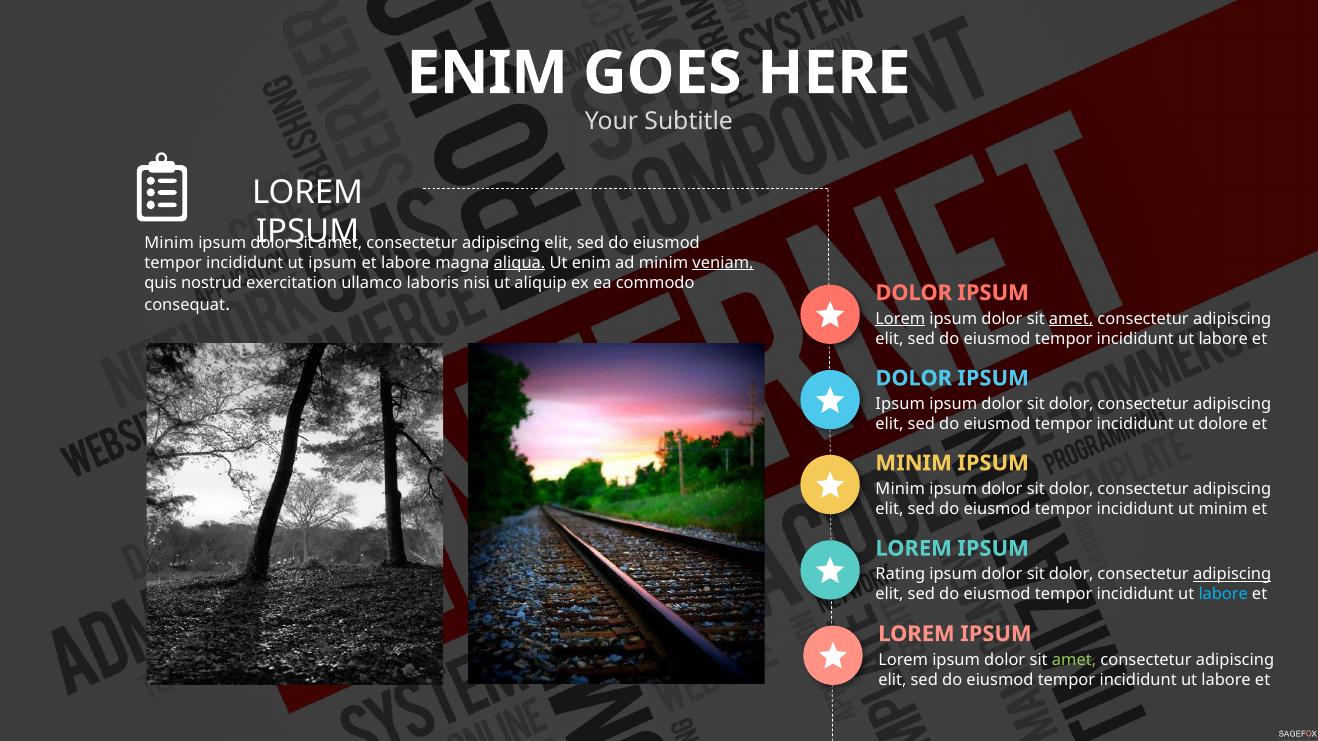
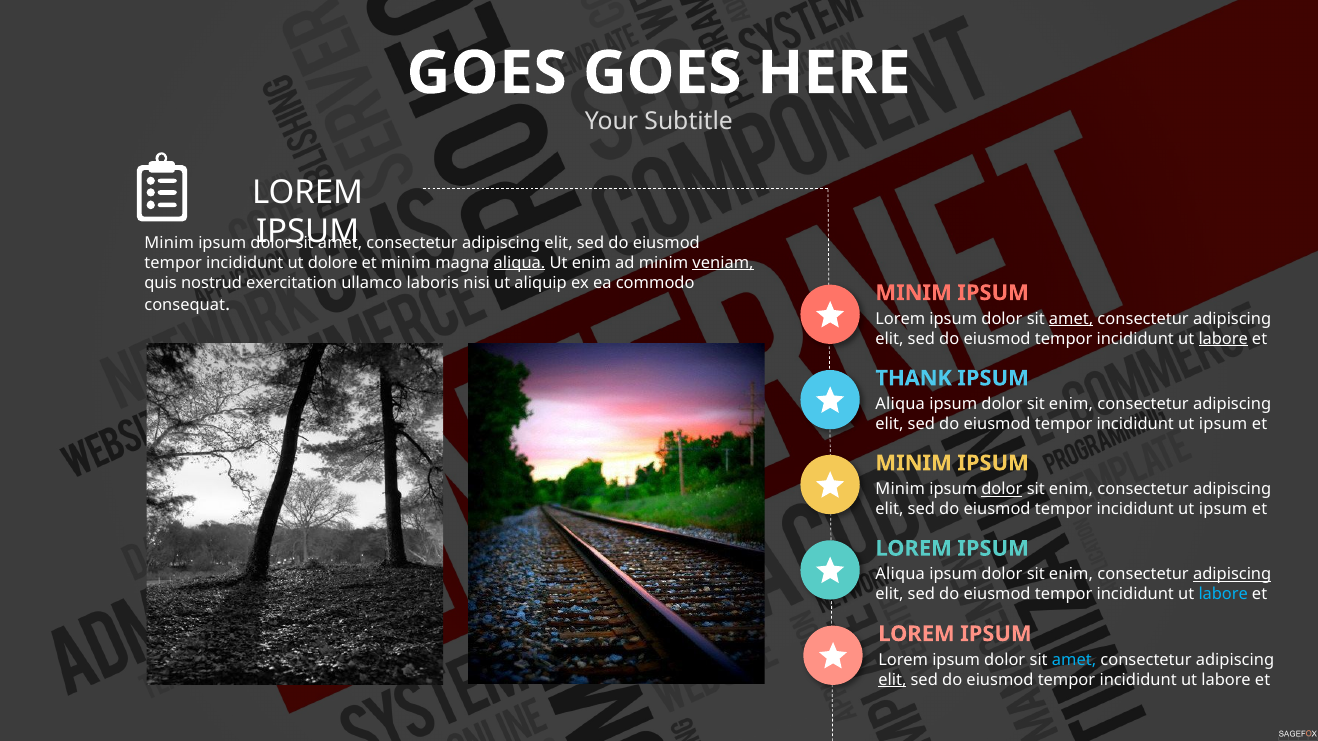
ENIM at (487, 73): ENIM -> GOES
ut ipsum: ipsum -> dolore
labore at (406, 263): labore -> minim
DOLOR at (914, 293): DOLOR -> MINIM
Lorem at (900, 319) underline: present -> none
labore at (1223, 339) underline: none -> present
DOLOR at (914, 378): DOLOR -> THANK
Ipsum at (900, 404): Ipsum -> Aliqua
dolor at (1071, 404): dolor -> enim
dolore at (1223, 424): dolore -> ipsum
dolor at (1002, 489) underline: none -> present
dolor at (1071, 489): dolor -> enim
minim at (1223, 509): minim -> ipsum
Rating at (900, 575): Rating -> Aliqua
dolor at (1071, 575): dolor -> enim
amet at (1074, 660) colour: light green -> light blue
elit at (892, 680) underline: none -> present
